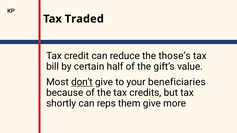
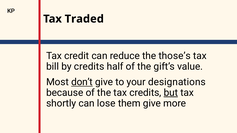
by certain: certain -> credits
beneficiaries: beneficiaries -> designations
but underline: none -> present
reps: reps -> lose
